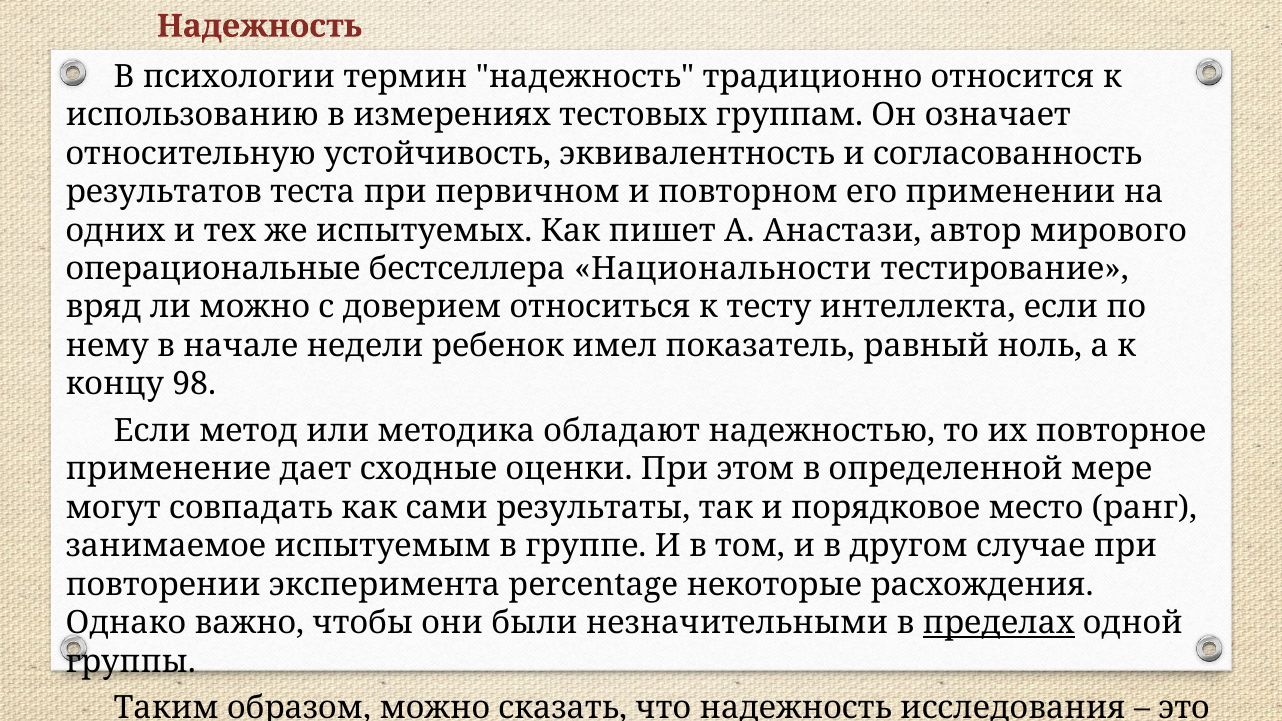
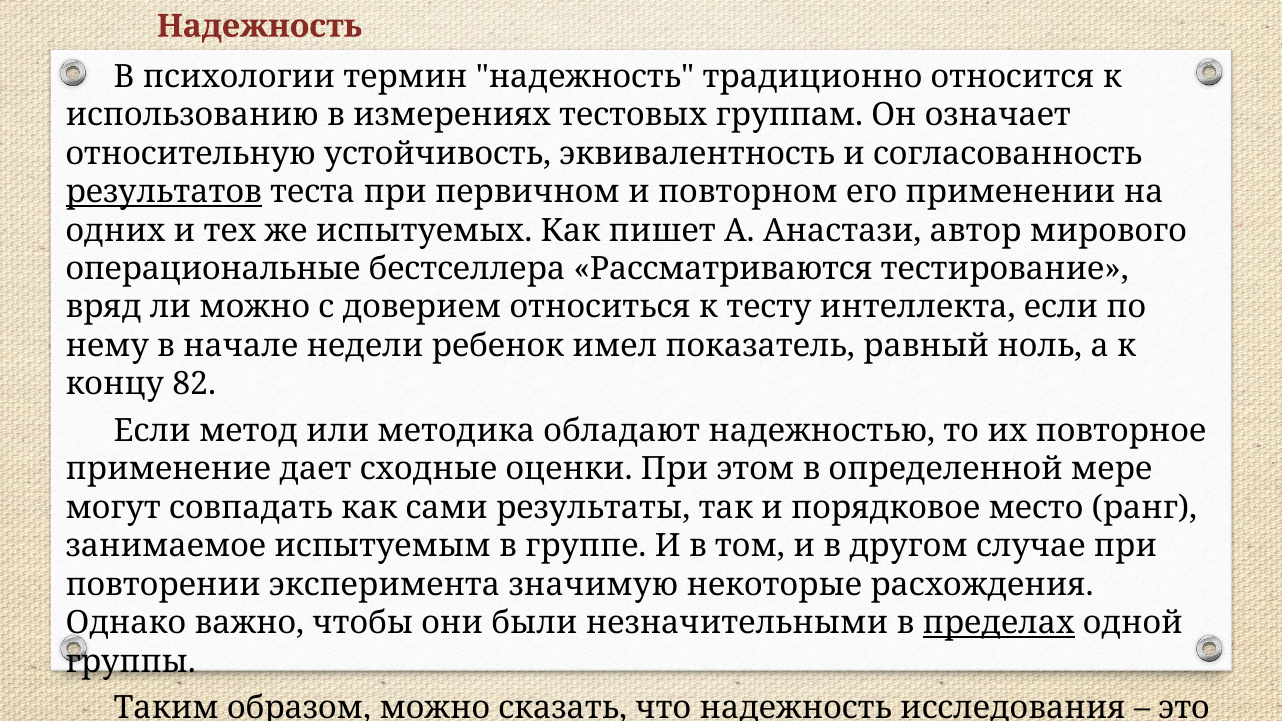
результатов underline: none -> present
Национальности: Национальности -> Рассматриваются
98: 98 -> 82
percentage: percentage -> значимую
